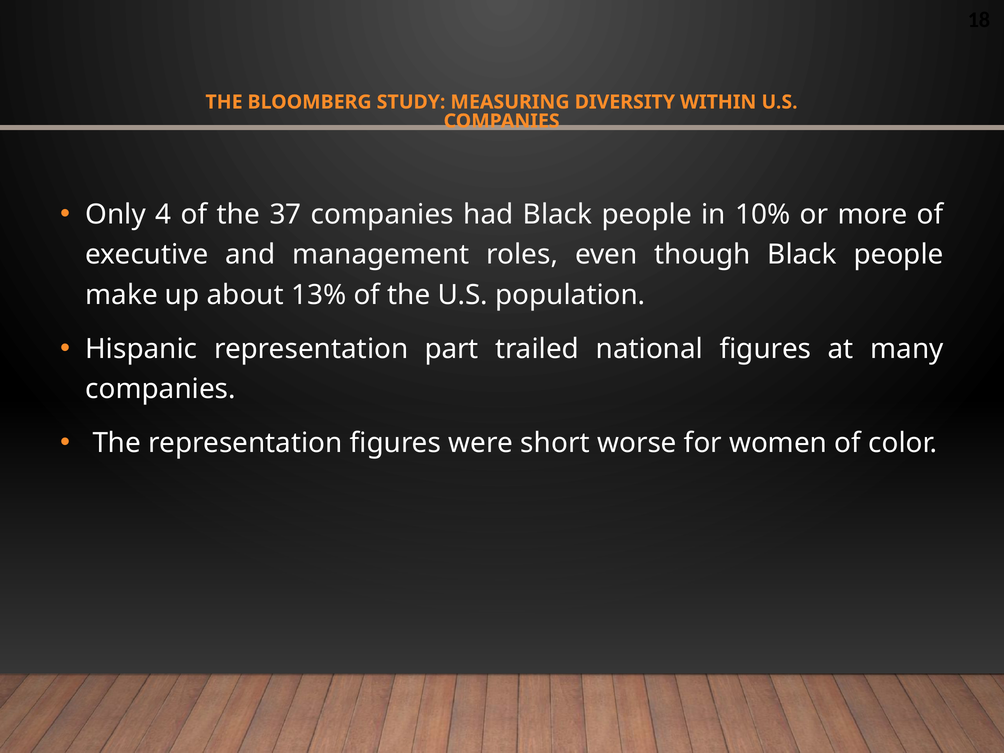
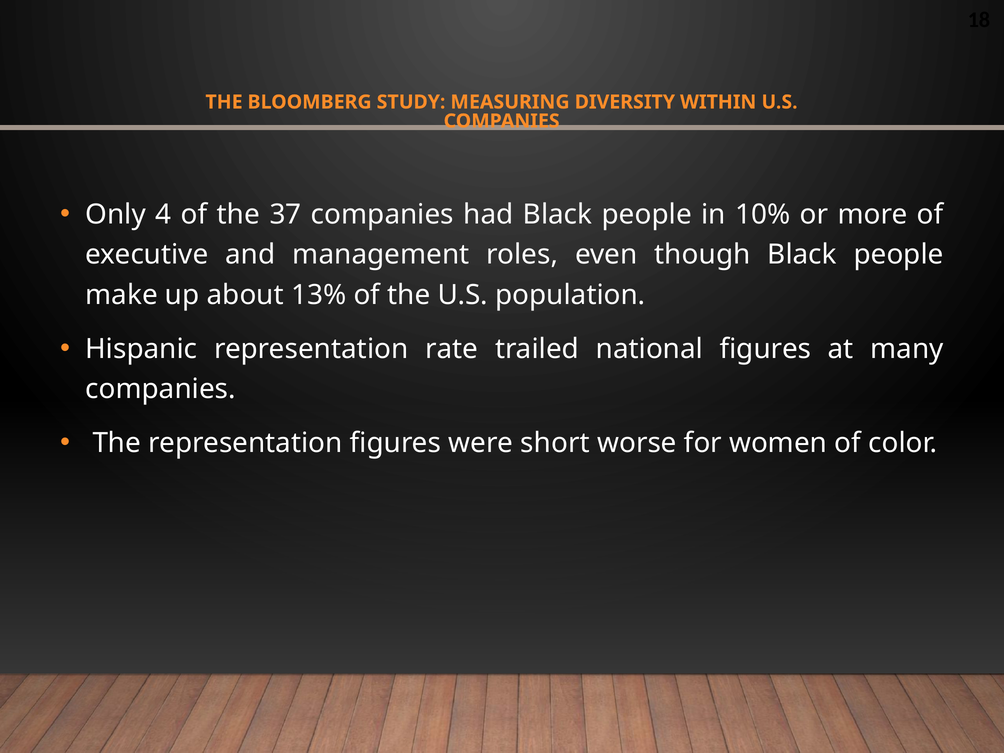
part: part -> rate
